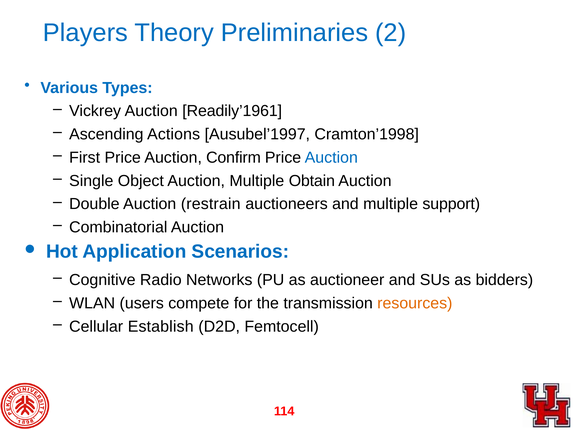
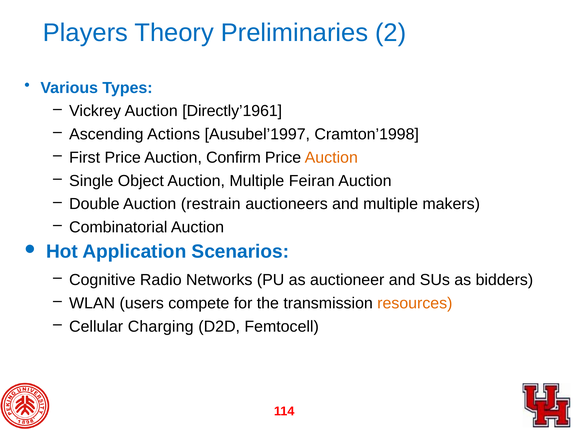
Readily’1961: Readily’1961 -> Directly’1961
Auction at (331, 157) colour: blue -> orange
Obtain: Obtain -> Feiran
support: support -> makers
Establish: Establish -> Charging
